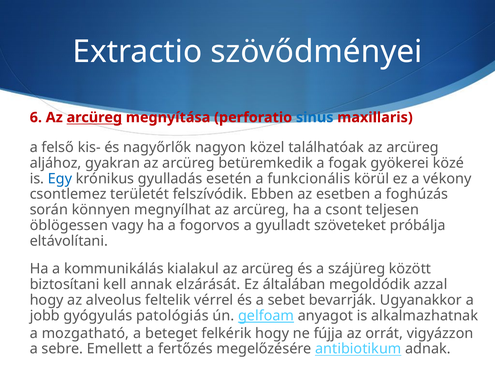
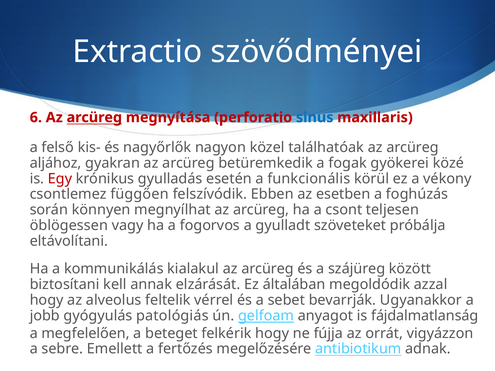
Egy colour: blue -> red
területét: területét -> függően
alkalmazhatnak: alkalmazhatnak -> fájdalmatlanság
mozgatható: mozgatható -> megfelelően
